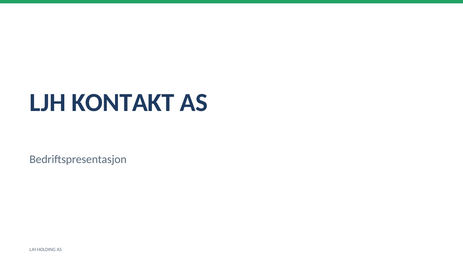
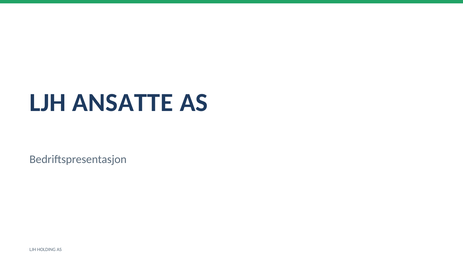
KONTAKT: KONTAKT -> ANSATTE
